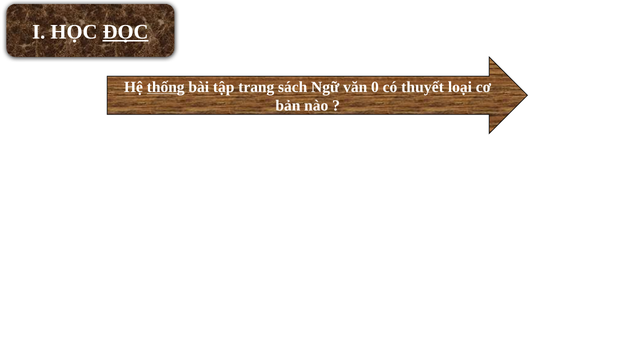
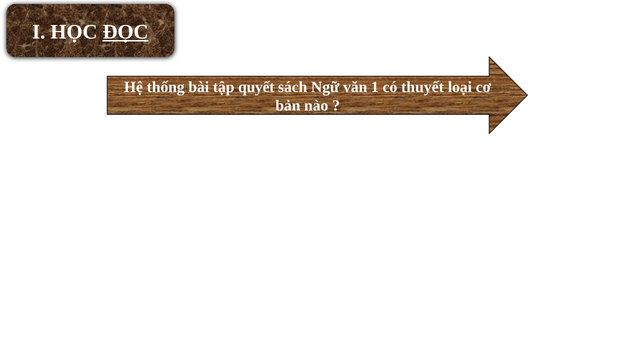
thống underline: present -> none
trang: trang -> quyết
0: 0 -> 1
